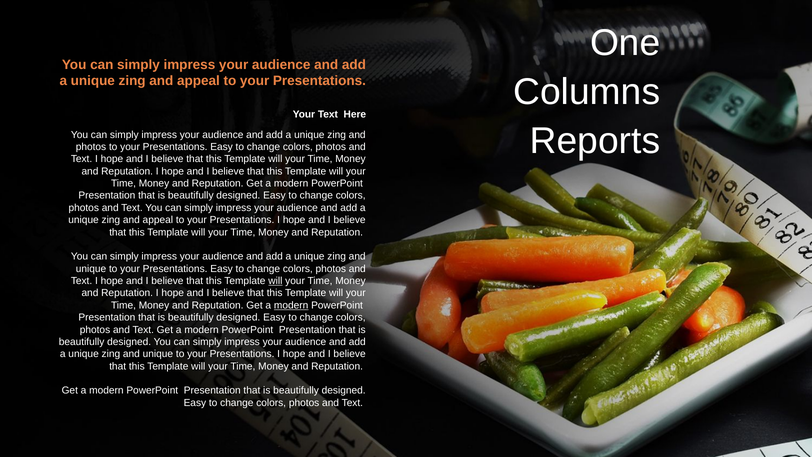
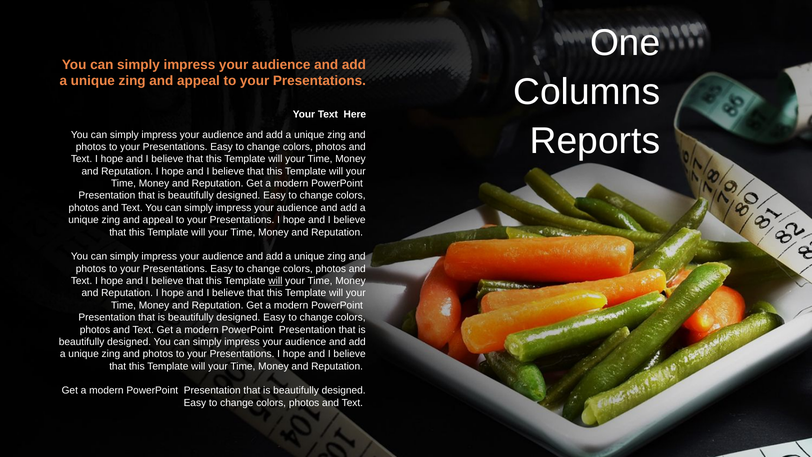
unique at (91, 269): unique -> photos
modern at (291, 305) underline: present -> none
unique at (158, 354): unique -> photos
